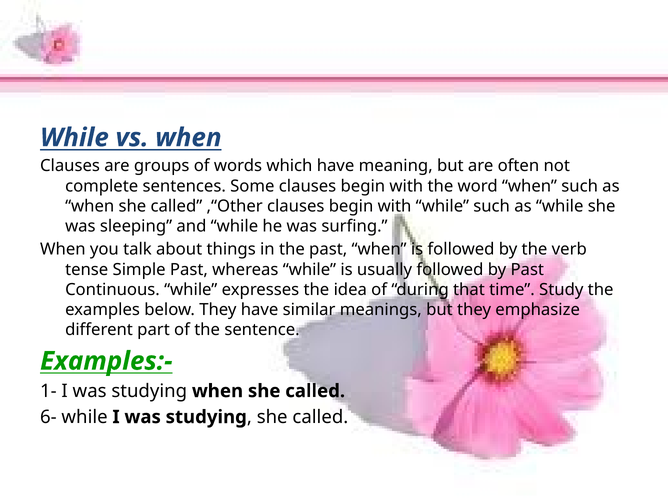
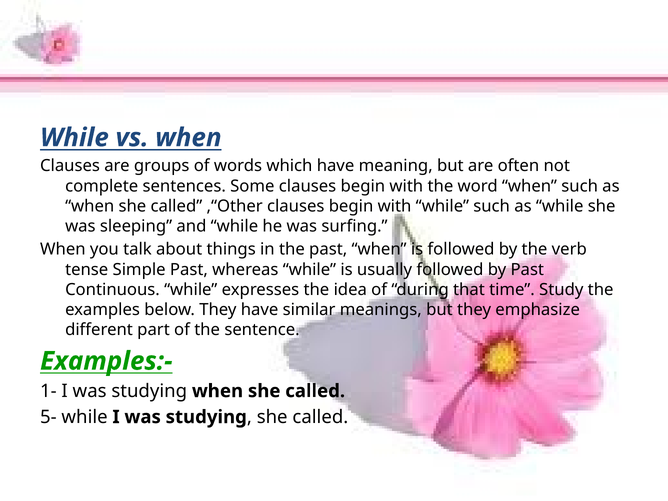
6-: 6- -> 5-
